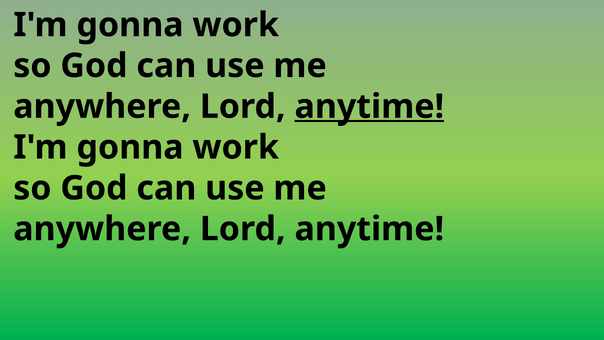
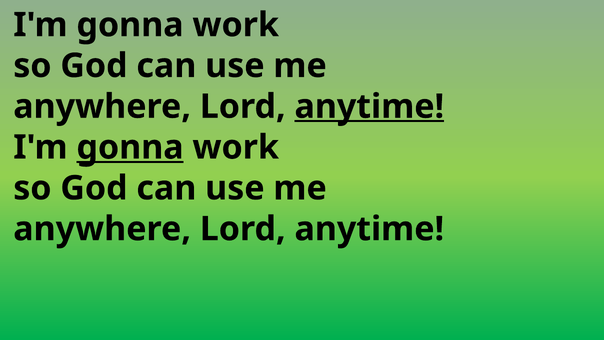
gonna at (130, 147) underline: none -> present
